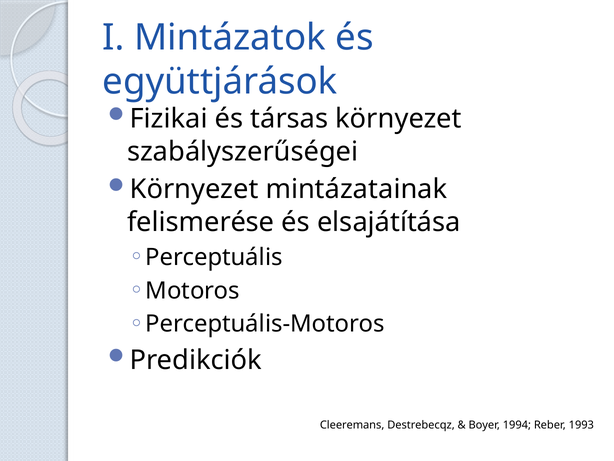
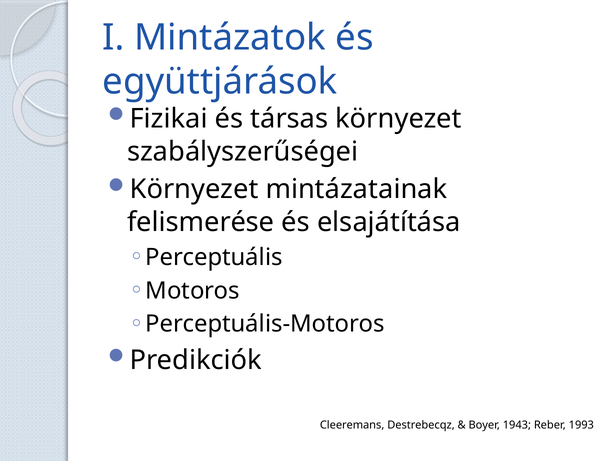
1994: 1994 -> 1943
